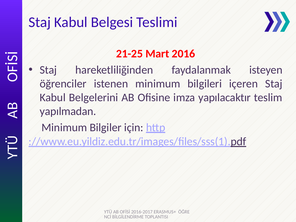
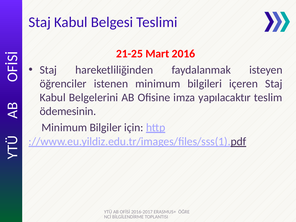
yapılmadan: yapılmadan -> ödemesinin
